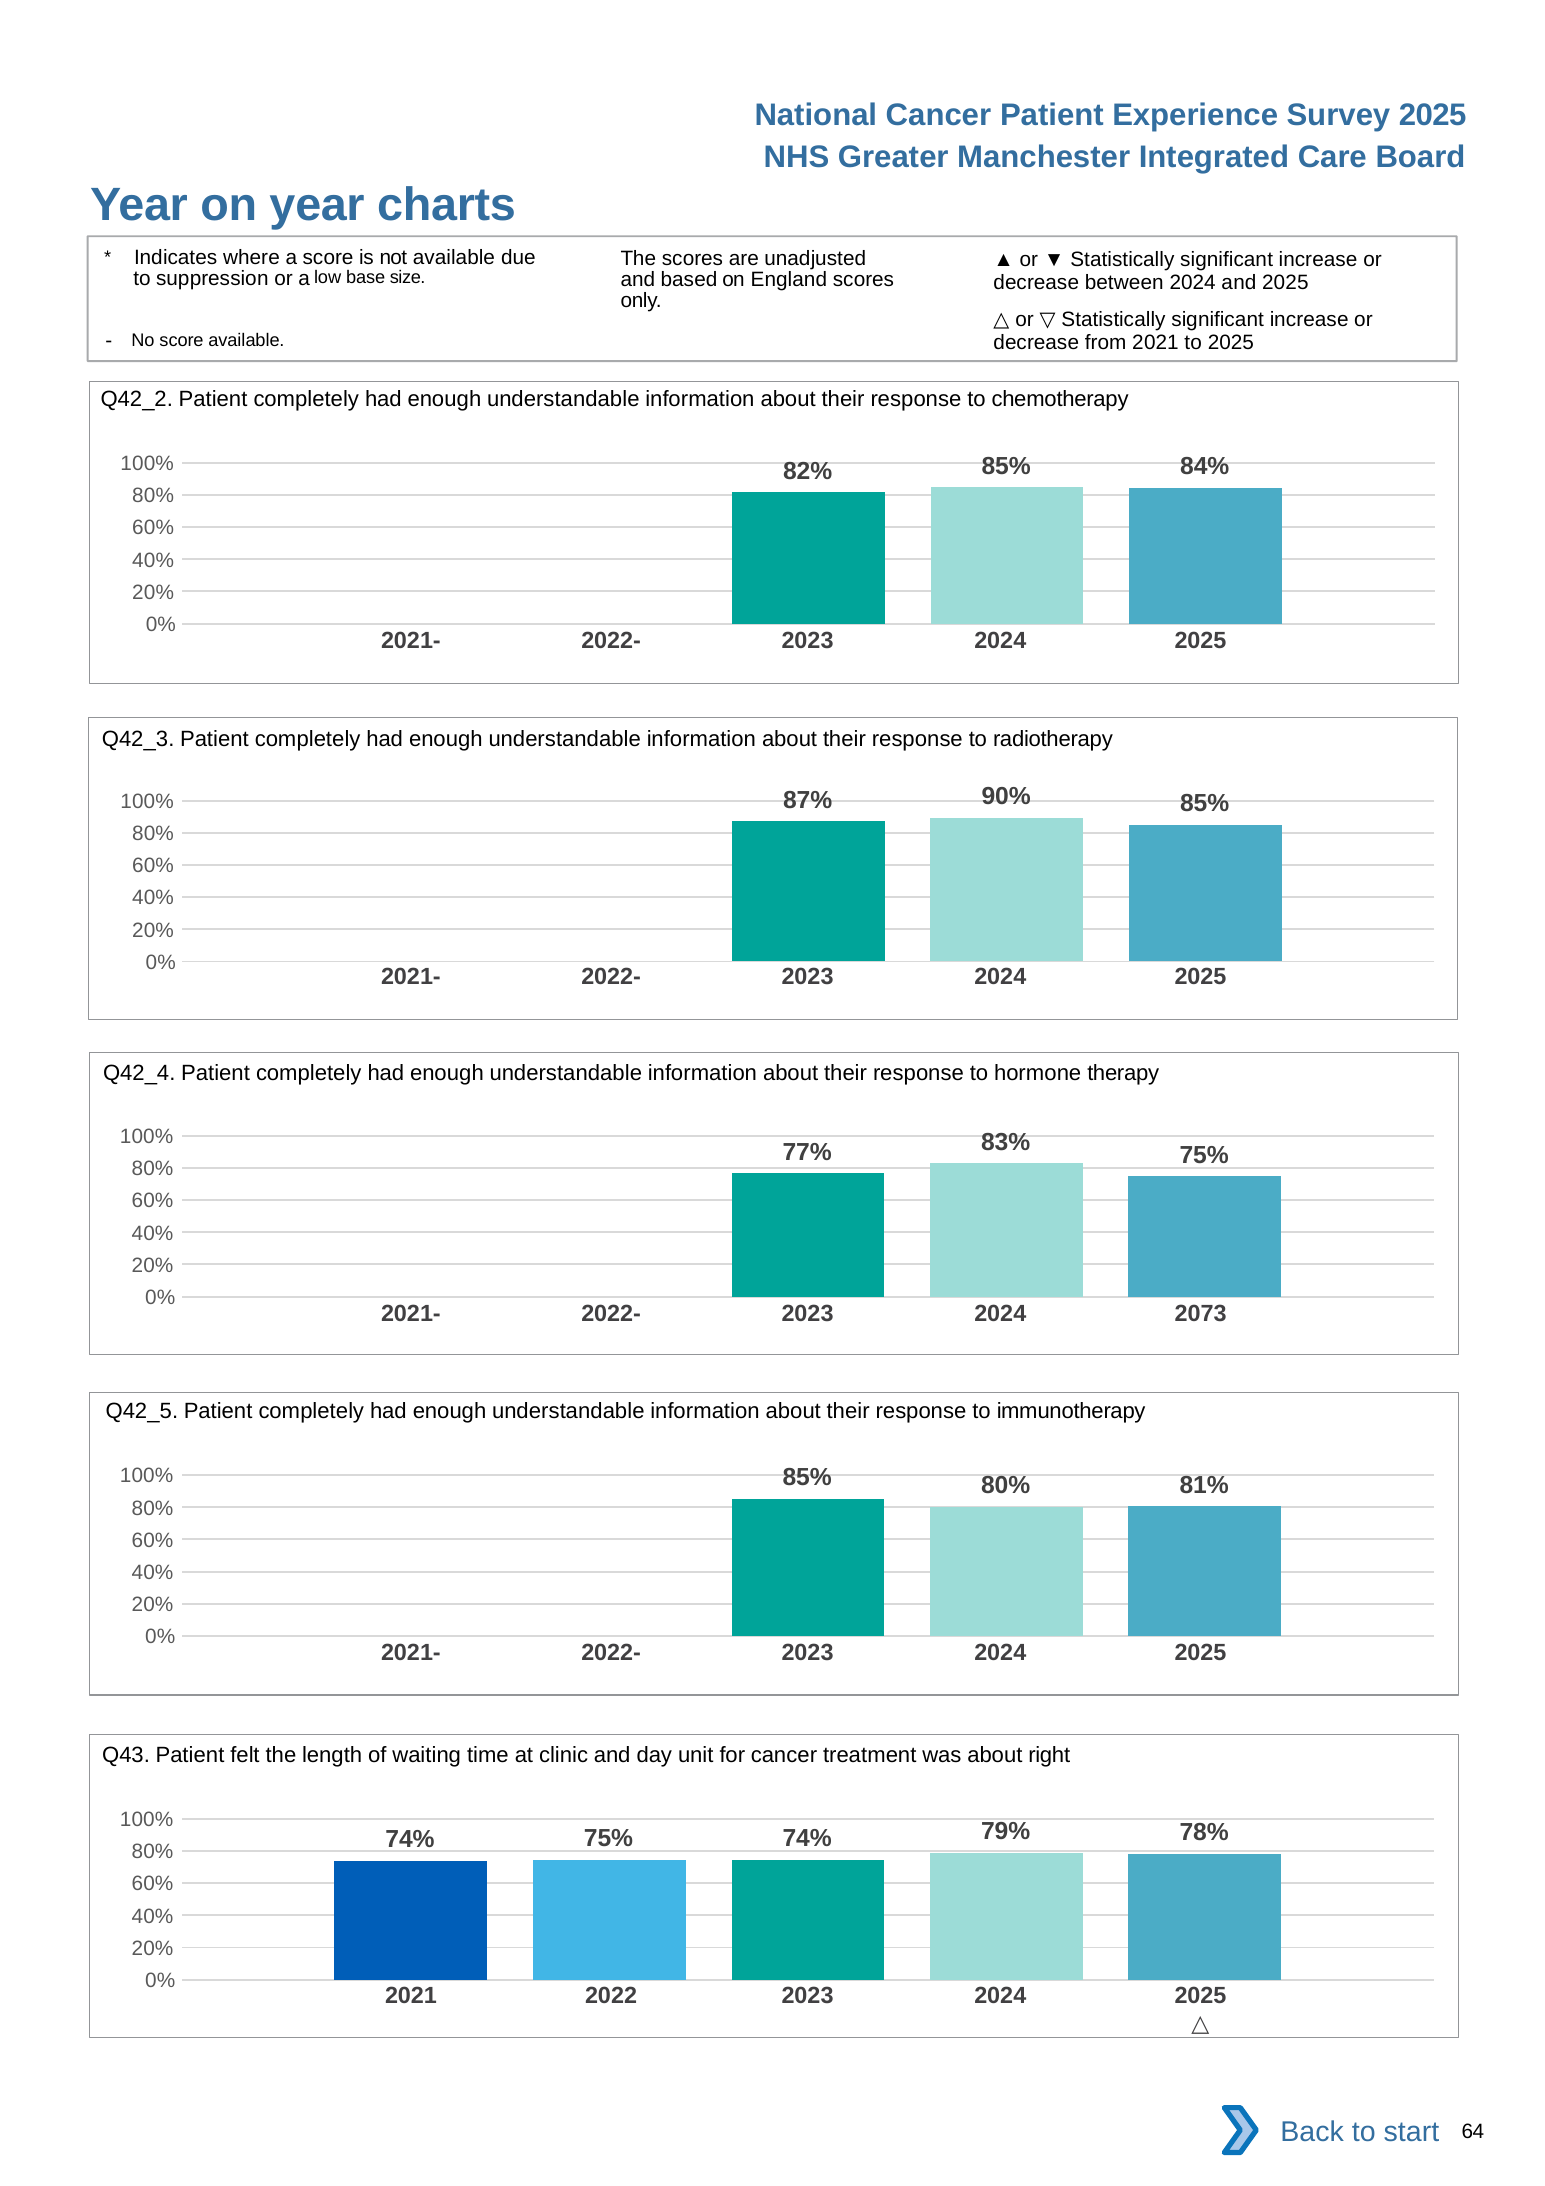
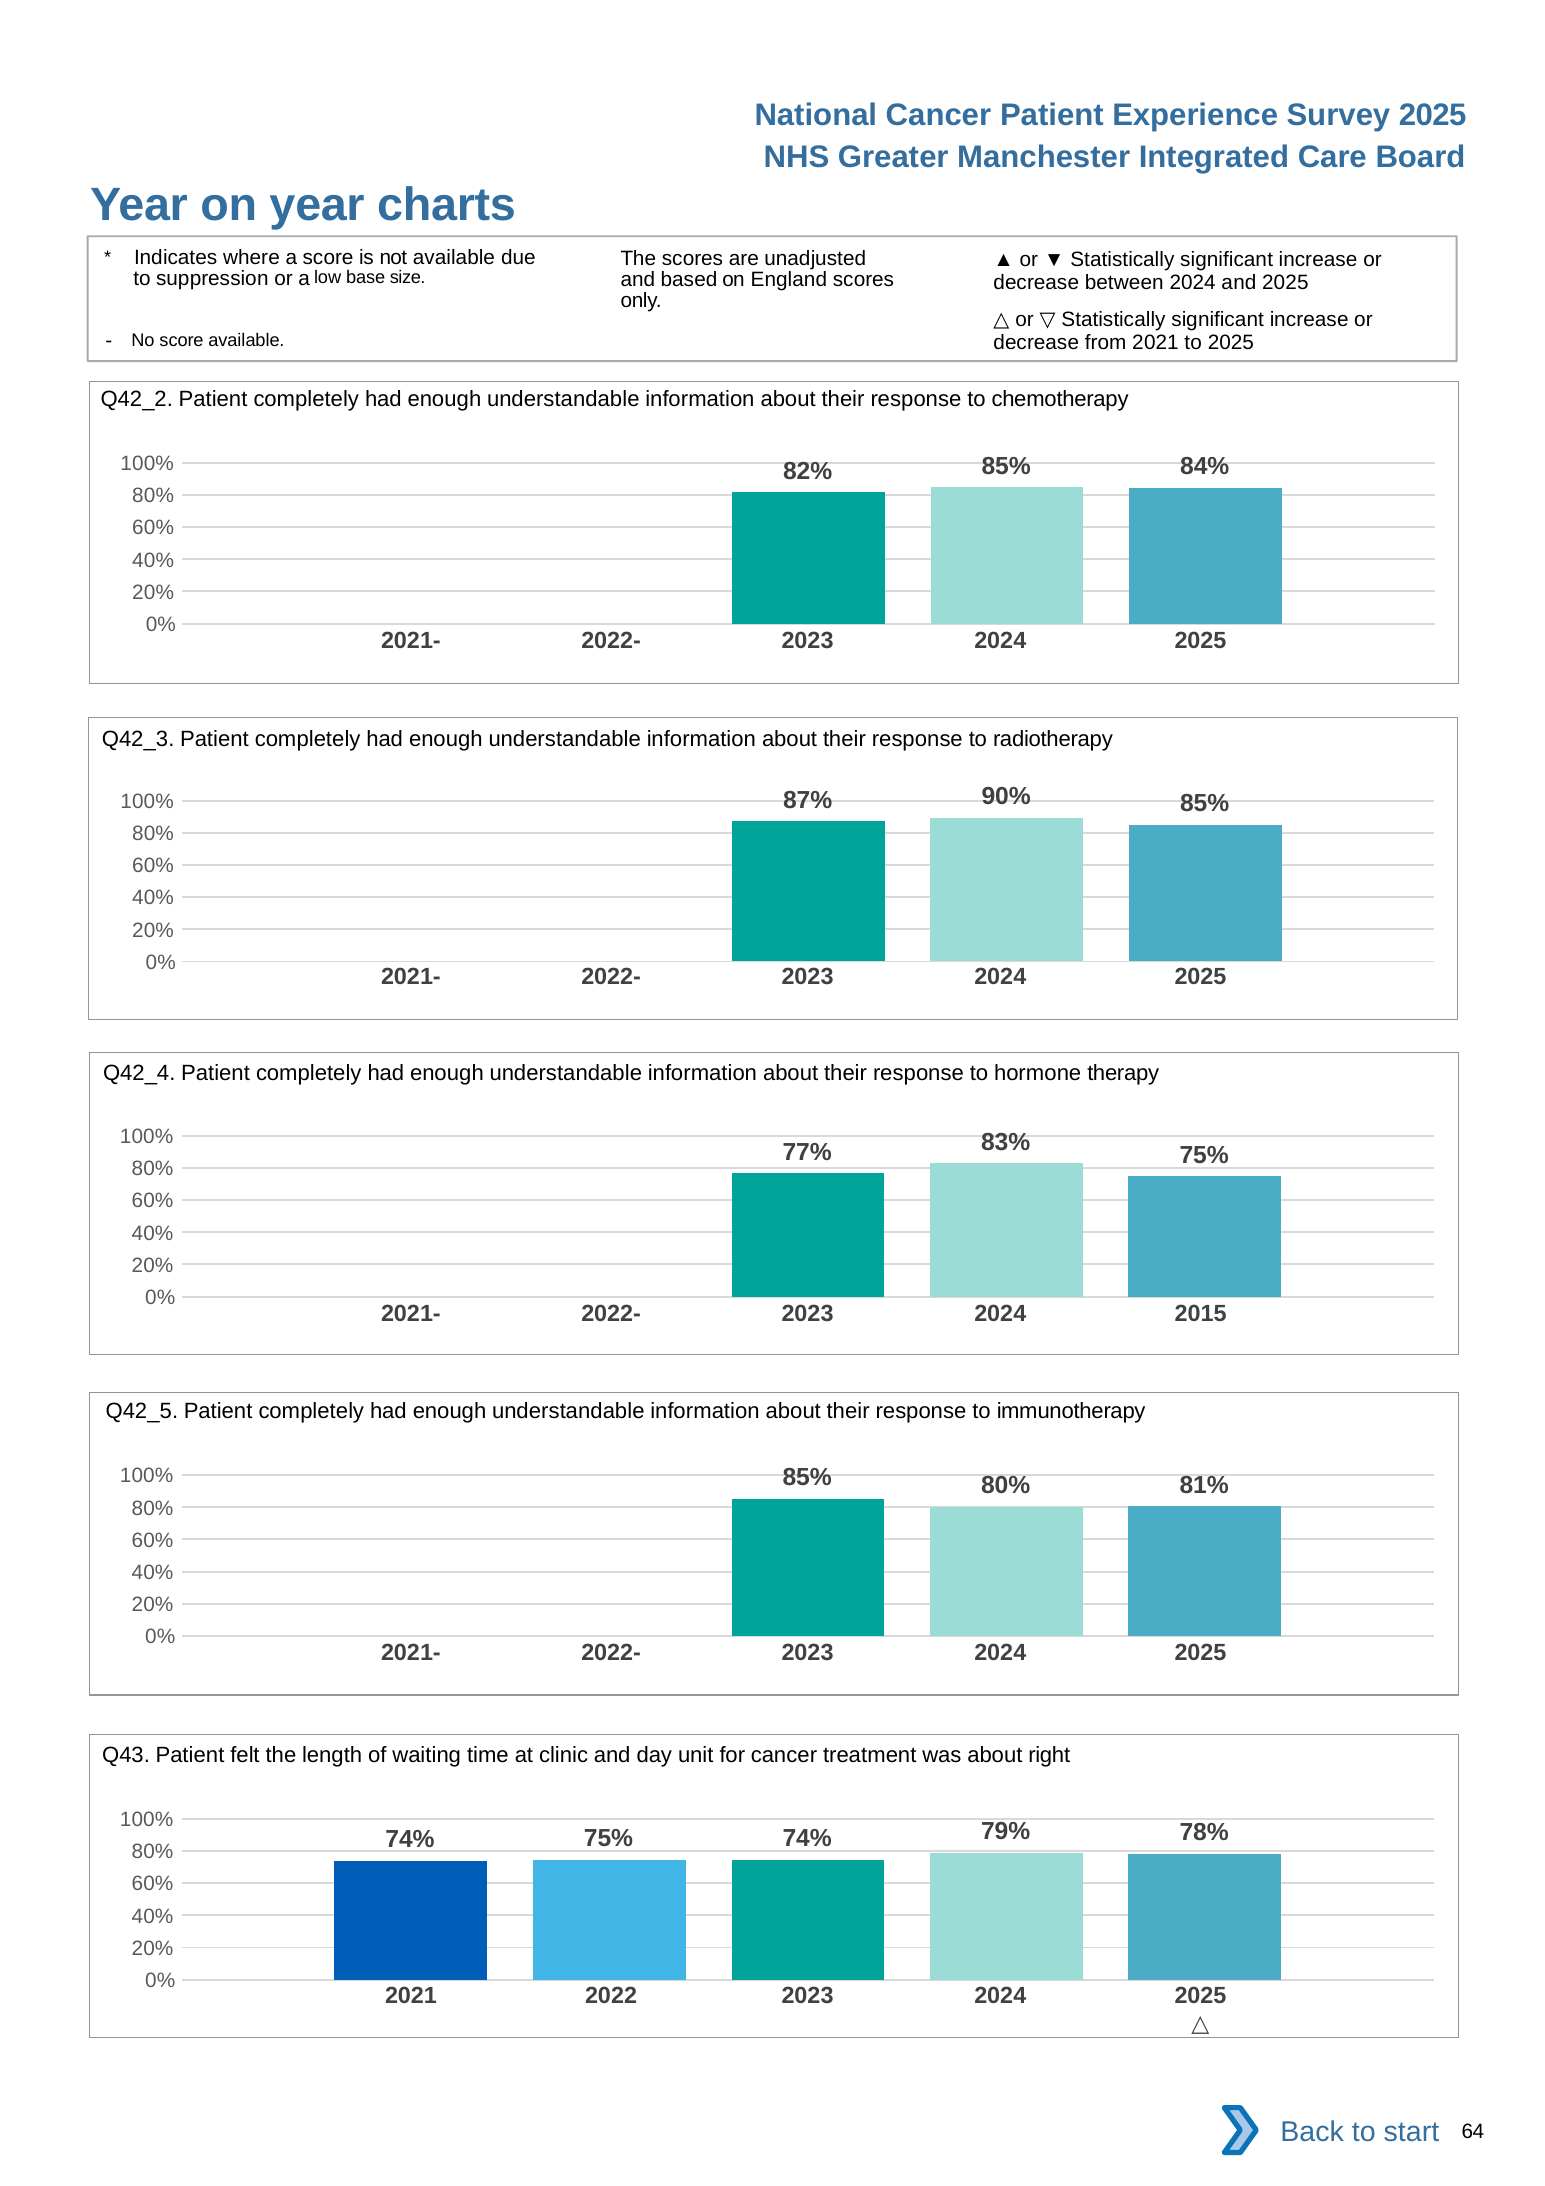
2073: 2073 -> 2015
